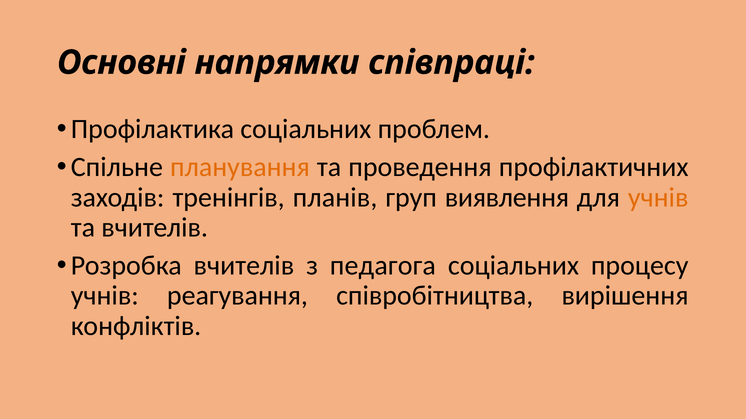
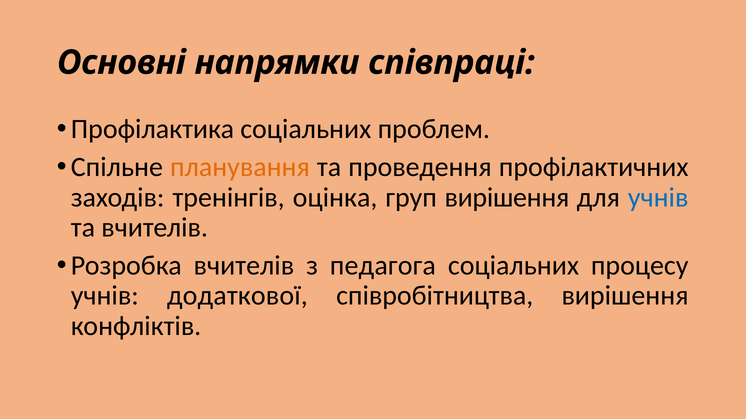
планів: планів -> оцінка
груп виявлення: виявлення -> вирішення
учнів at (658, 198) colour: orange -> blue
реагування: реагування -> додаткової
